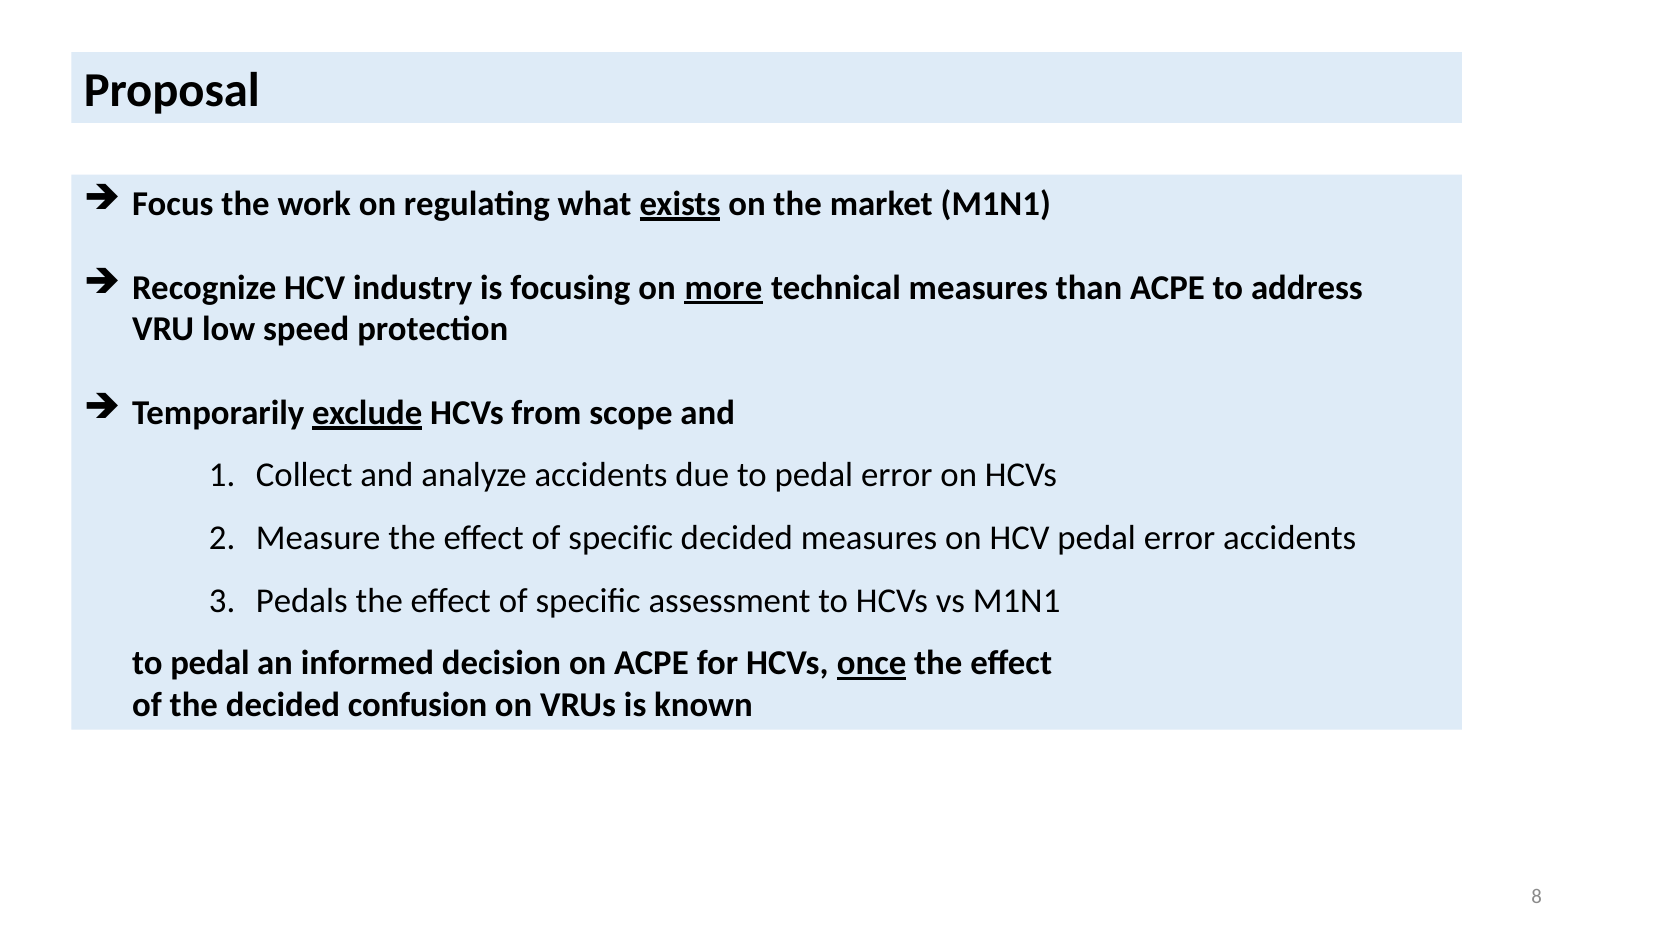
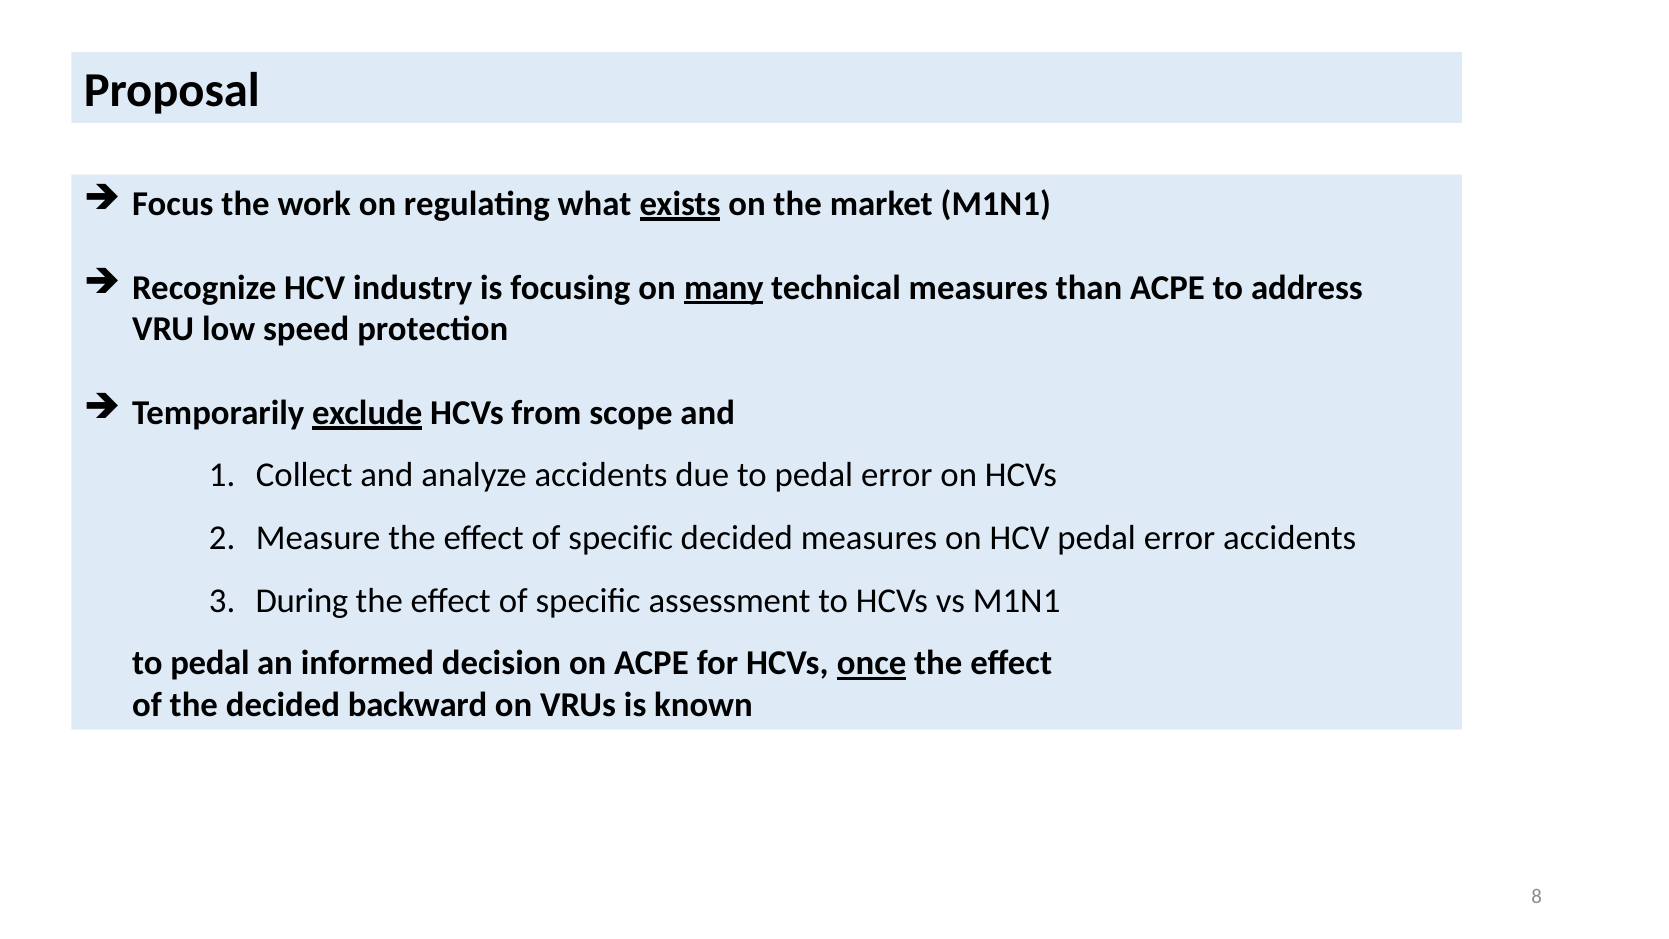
more: more -> many
Pedals: Pedals -> During
confusion: confusion -> backward
